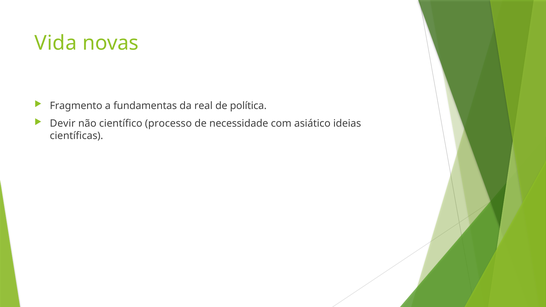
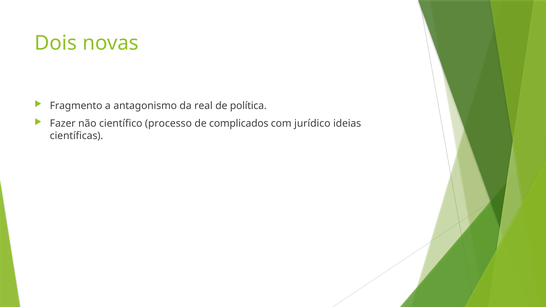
Vida: Vida -> Dois
fundamentas: fundamentas -> antagonismo
Devir: Devir -> Fazer
necessidade: necessidade -> complicados
asiático: asiático -> jurídico
